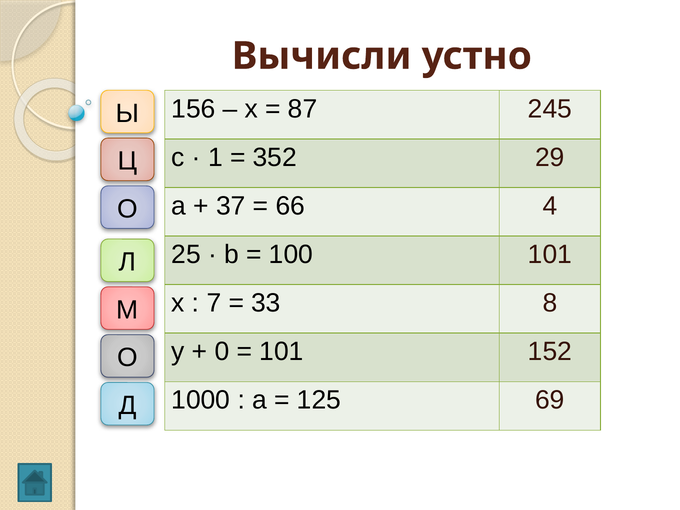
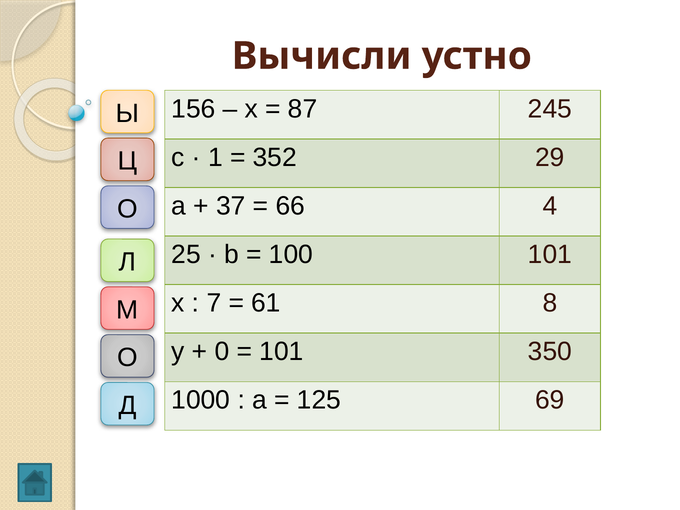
33: 33 -> 61
152: 152 -> 350
